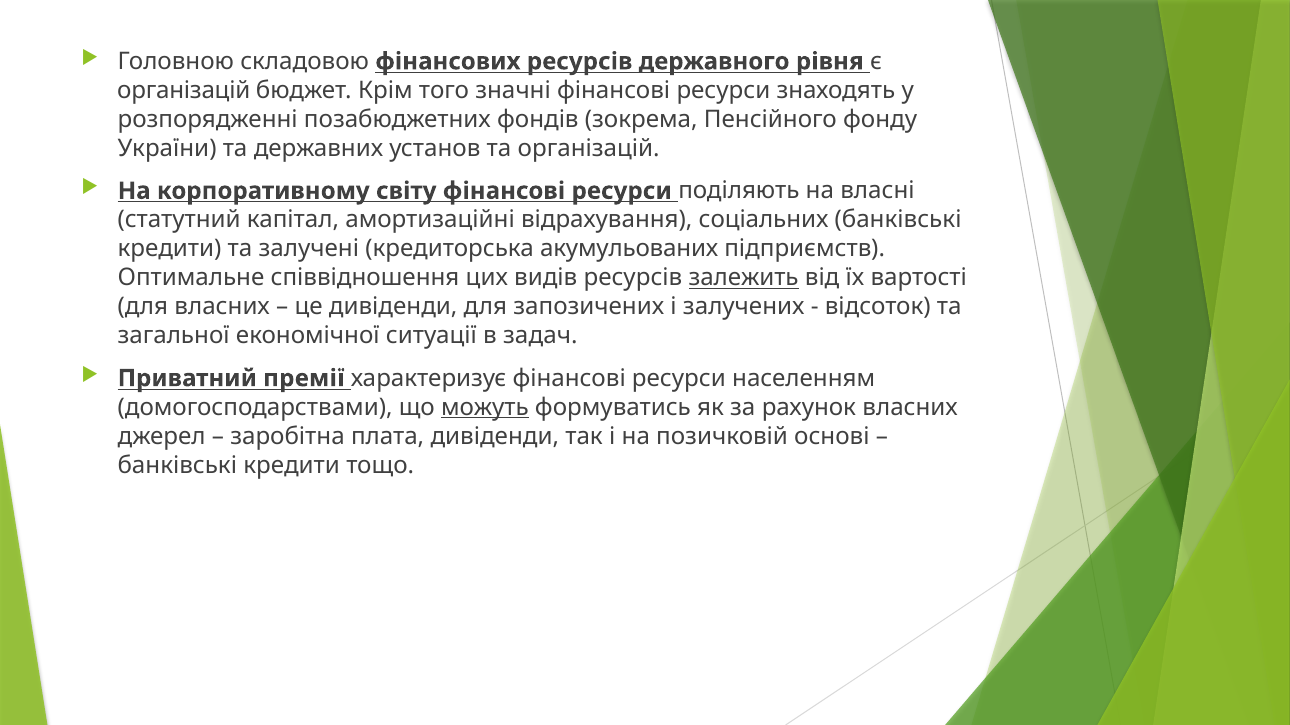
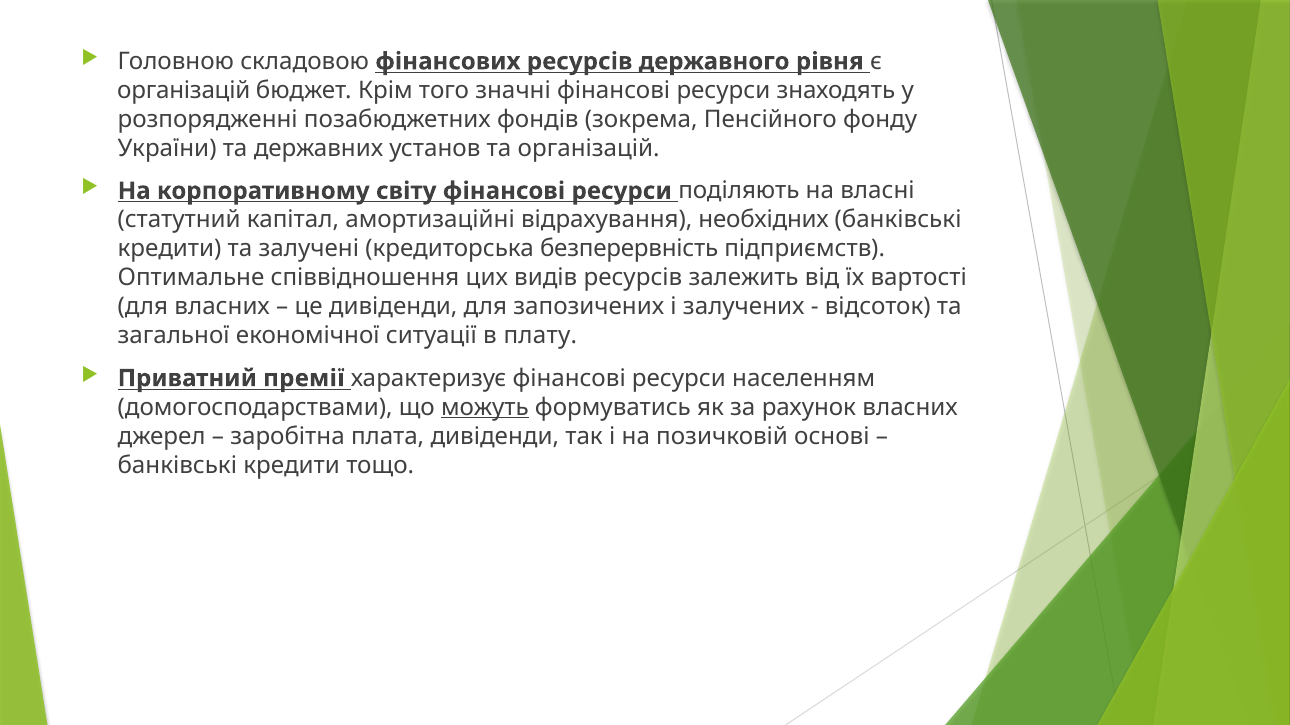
соціальних: соціальних -> необхідних
акумульованих: акумульованих -> безперервність
залежить underline: present -> none
задач: задач -> плату
